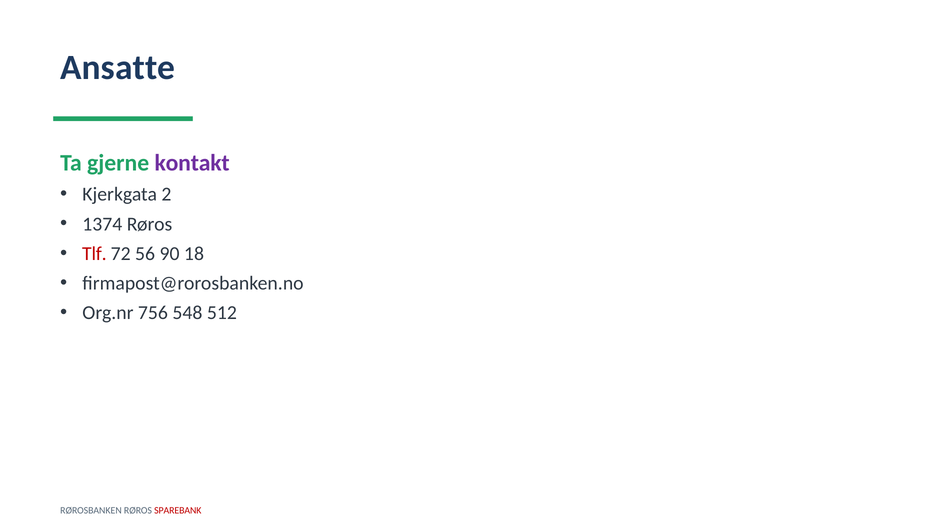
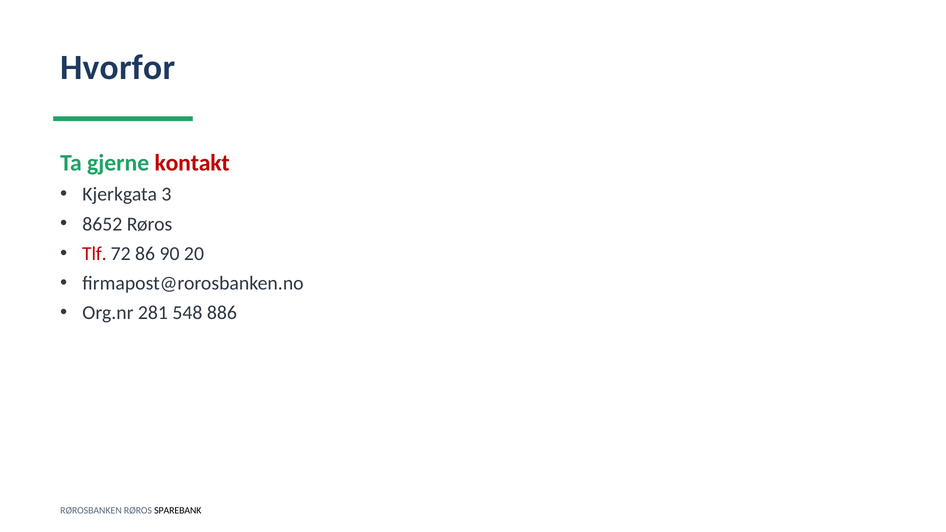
Ansatte: Ansatte -> Hvorfor
kontakt colour: purple -> red
2: 2 -> 3
1374: 1374 -> 8652
56: 56 -> 86
18: 18 -> 20
756: 756 -> 281
512: 512 -> 886
SPAREBANK colour: red -> black
